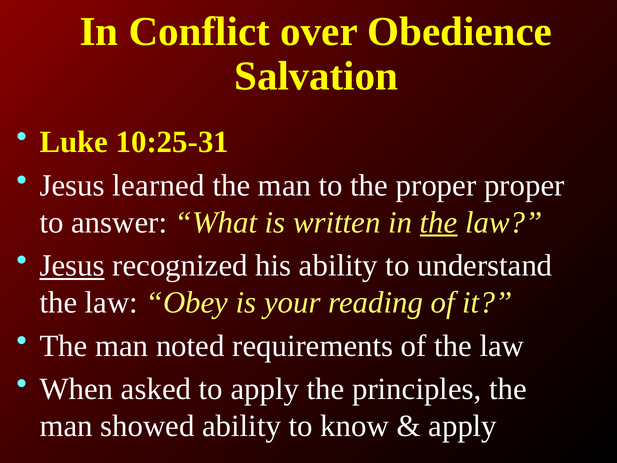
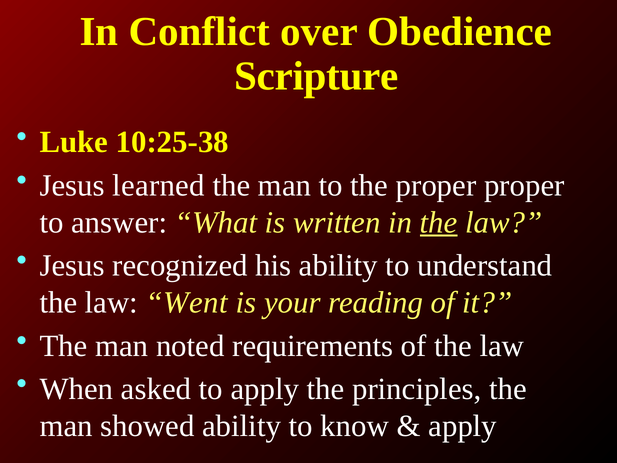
Salvation: Salvation -> Scripture
10:25-31: 10:25-31 -> 10:25-38
Jesus at (72, 265) underline: present -> none
Obey: Obey -> Went
